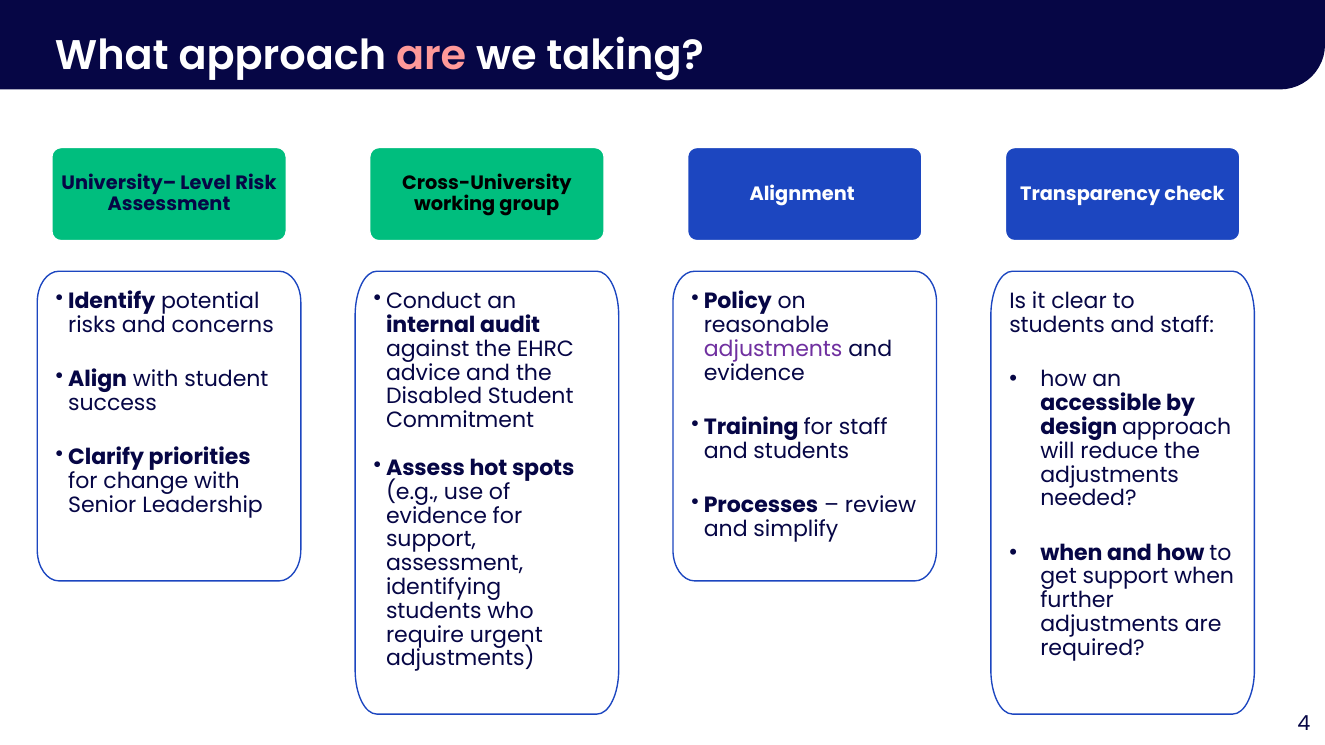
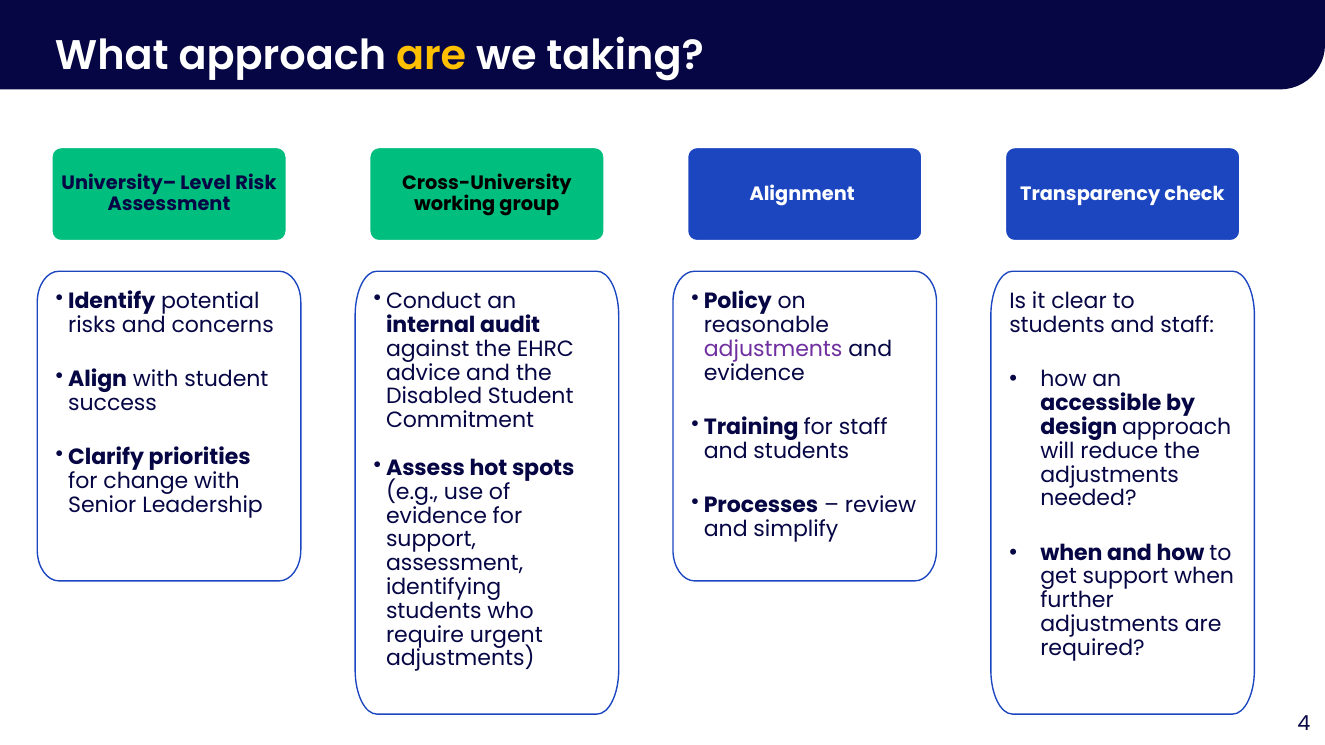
are at (431, 55) colour: pink -> yellow
